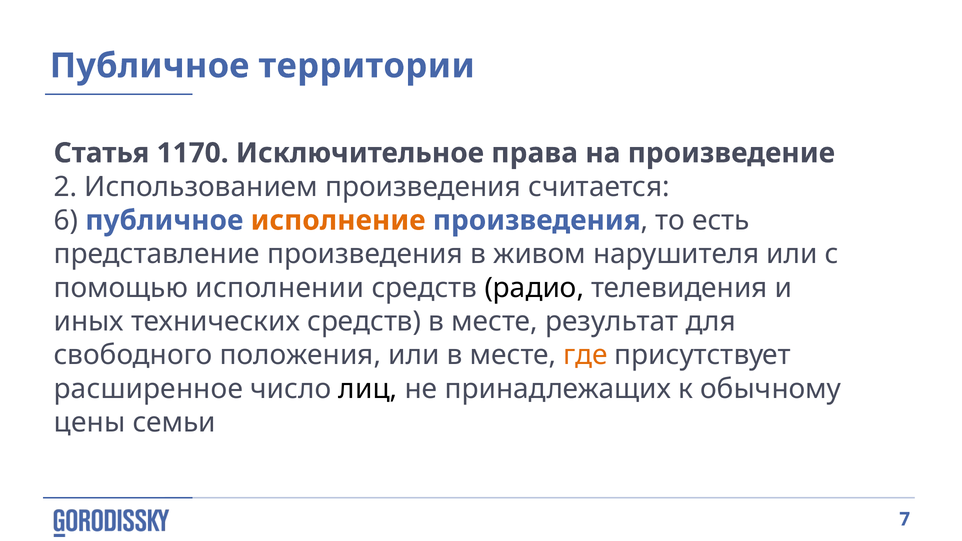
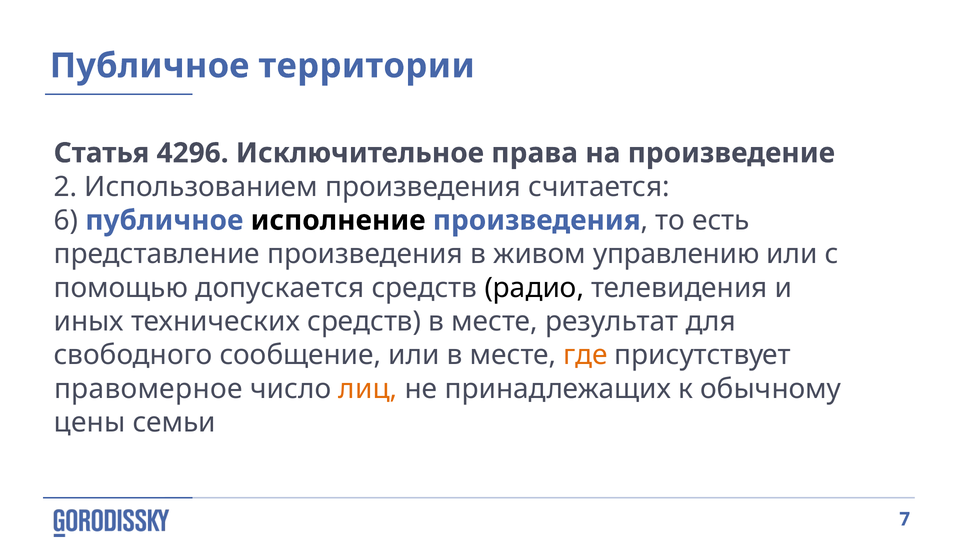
1170: 1170 -> 4296
исполнение colour: orange -> black
нарушителя: нарушителя -> управлению
исполнении: исполнении -> допускается
положения: положения -> сообщение
расширенное: расширенное -> правомерное
лиц colour: black -> orange
